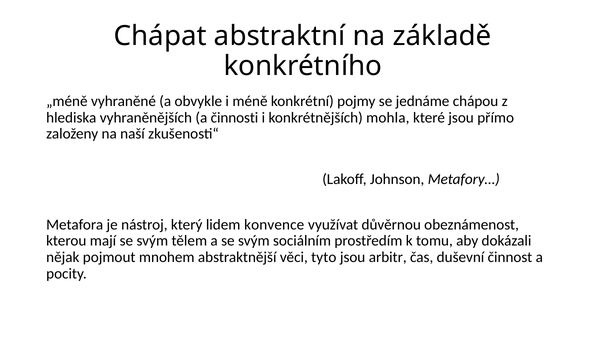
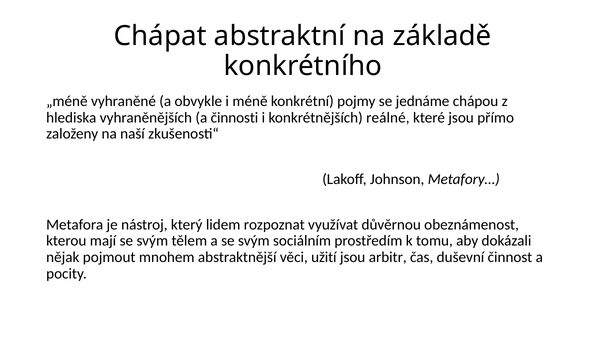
mohla: mohla -> reálné
konvence: konvence -> rozpoznat
tyto: tyto -> užití
